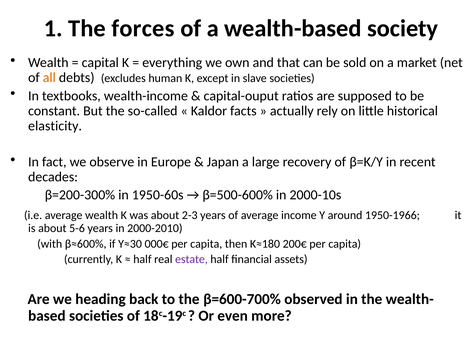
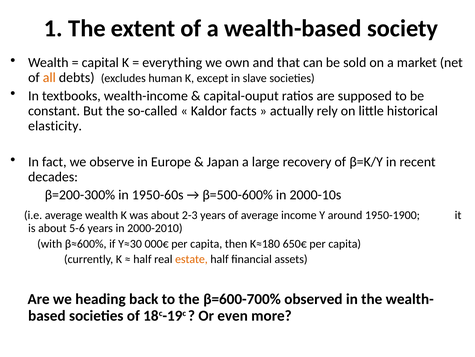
forces: forces -> extent
1950-1966: 1950-1966 -> 1950-1900
200€: 200€ -> 650€
estate colour: purple -> orange
